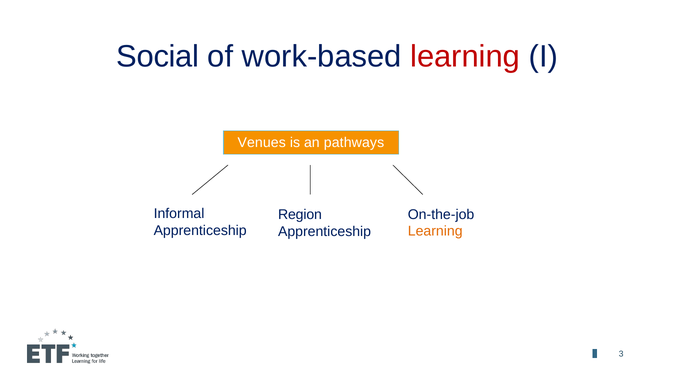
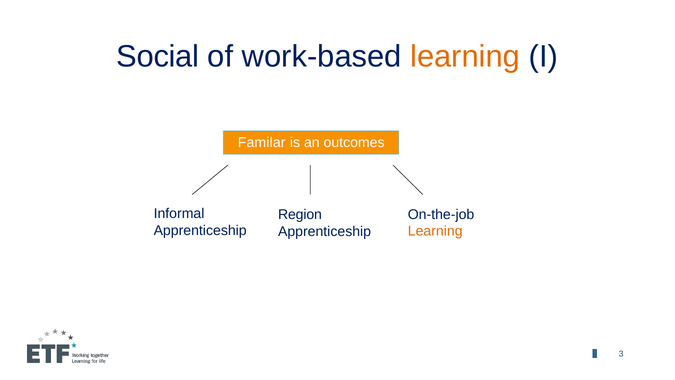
learning at (465, 57) colour: red -> orange
Venues: Venues -> Familar
pathways: pathways -> outcomes
